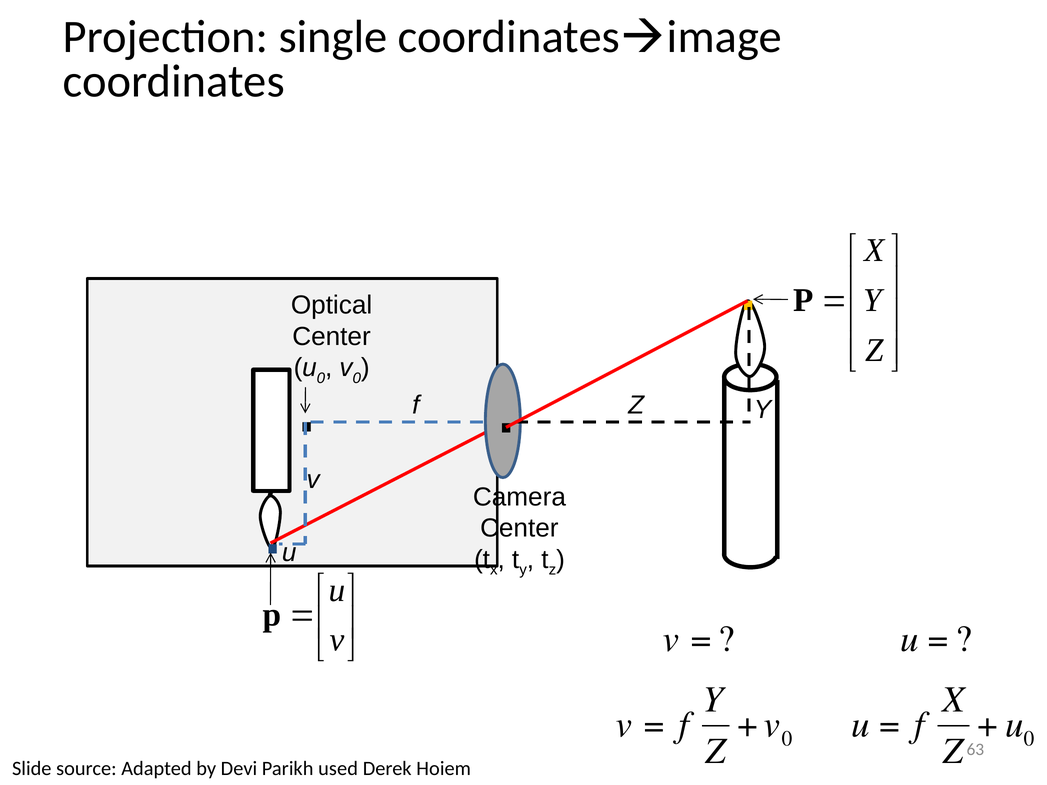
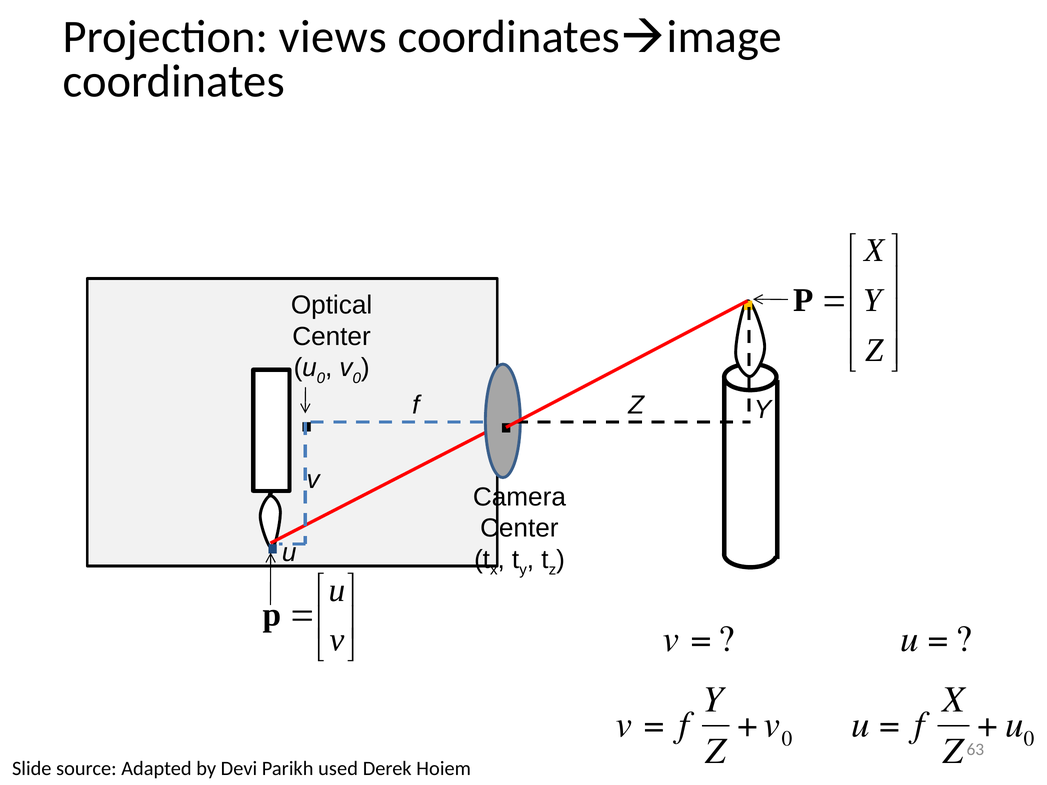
single: single -> views
